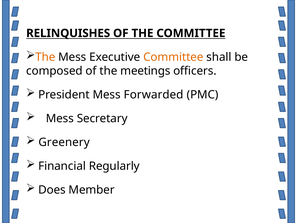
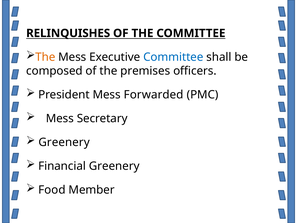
Committee at (173, 57) colour: orange -> blue
meetings: meetings -> premises
Financial Regularly: Regularly -> Greenery
Does: Does -> Food
